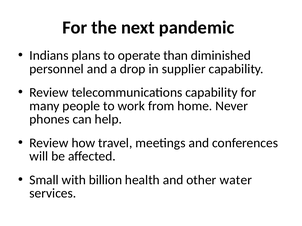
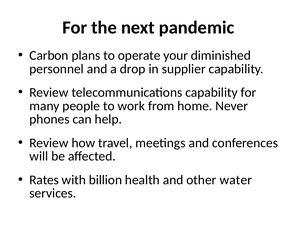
Indians: Indians -> Carbon
than: than -> your
Small: Small -> Rates
